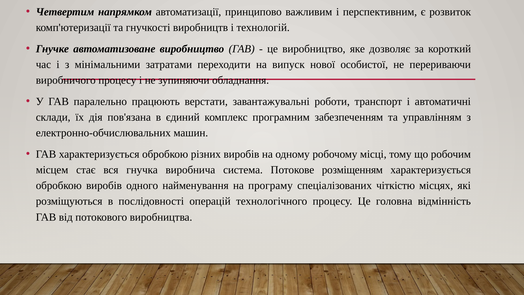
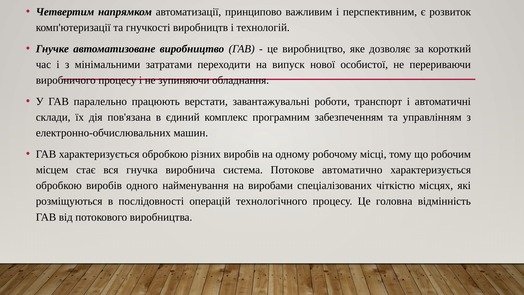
розміщенням: розміщенням -> автоматично
програму: програму -> виробами
